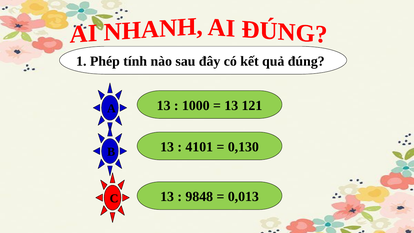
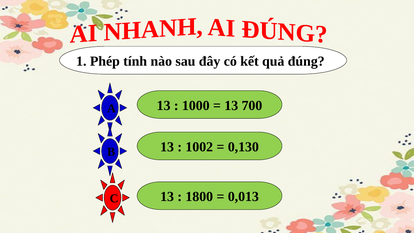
121: 121 -> 700
4101: 4101 -> 1002
9848: 9848 -> 1800
